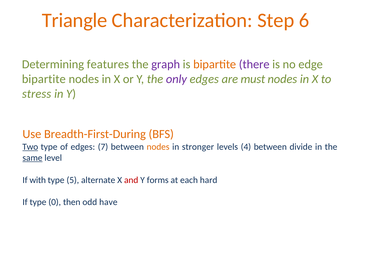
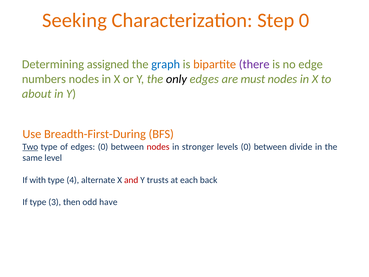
Triangle: Triangle -> Seeking
Step 6: 6 -> 0
features: features -> assigned
graph colour: purple -> blue
bipartite at (44, 79): bipartite -> numbers
only colour: purple -> black
stress: stress -> about
edges 7: 7 -> 0
nodes at (158, 147) colour: orange -> red
levels 4: 4 -> 0
same underline: present -> none
5: 5 -> 4
forms: forms -> trusts
hard: hard -> back
0: 0 -> 3
